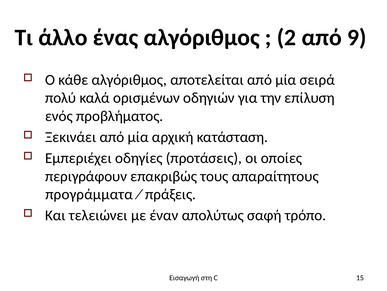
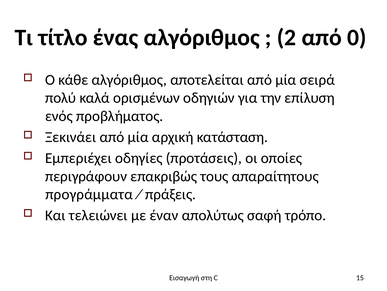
άλλο: άλλο -> τίτλο
9: 9 -> 0
